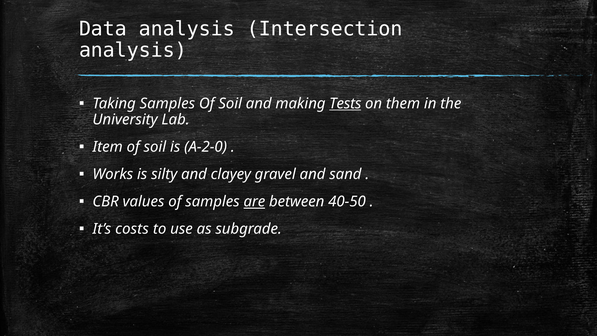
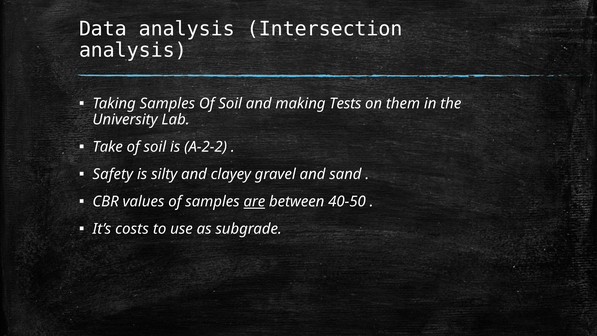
Tests underline: present -> none
Item: Item -> Take
A-2-0: A-2-0 -> A-2-2
Works: Works -> Safety
